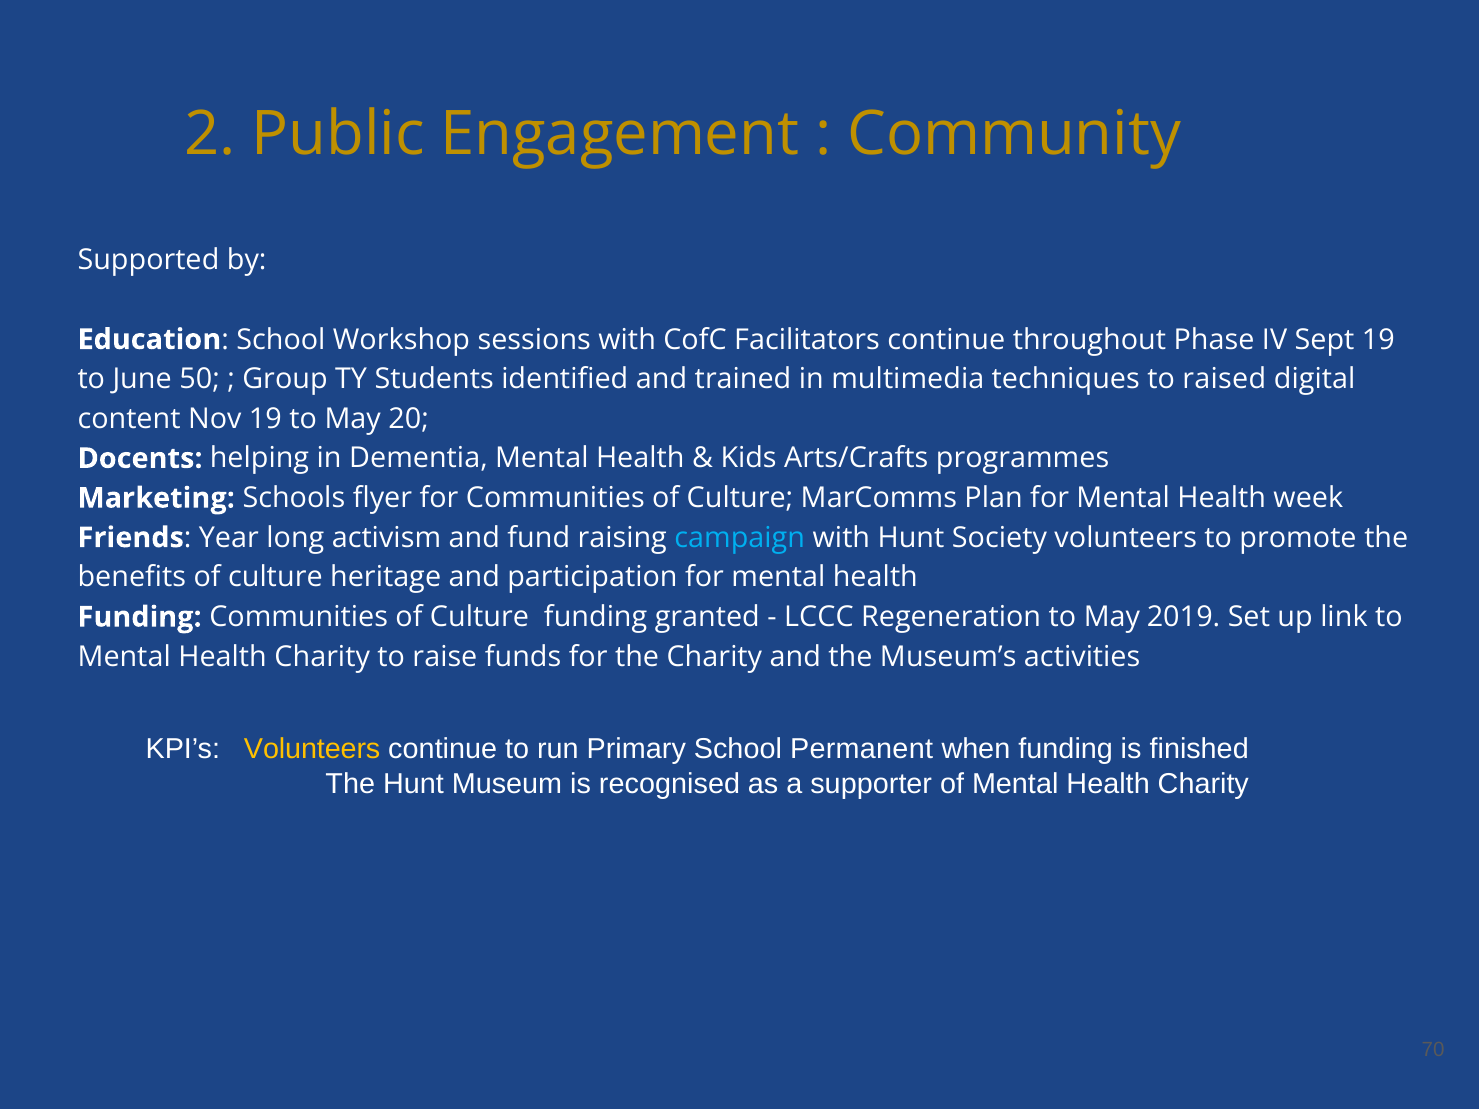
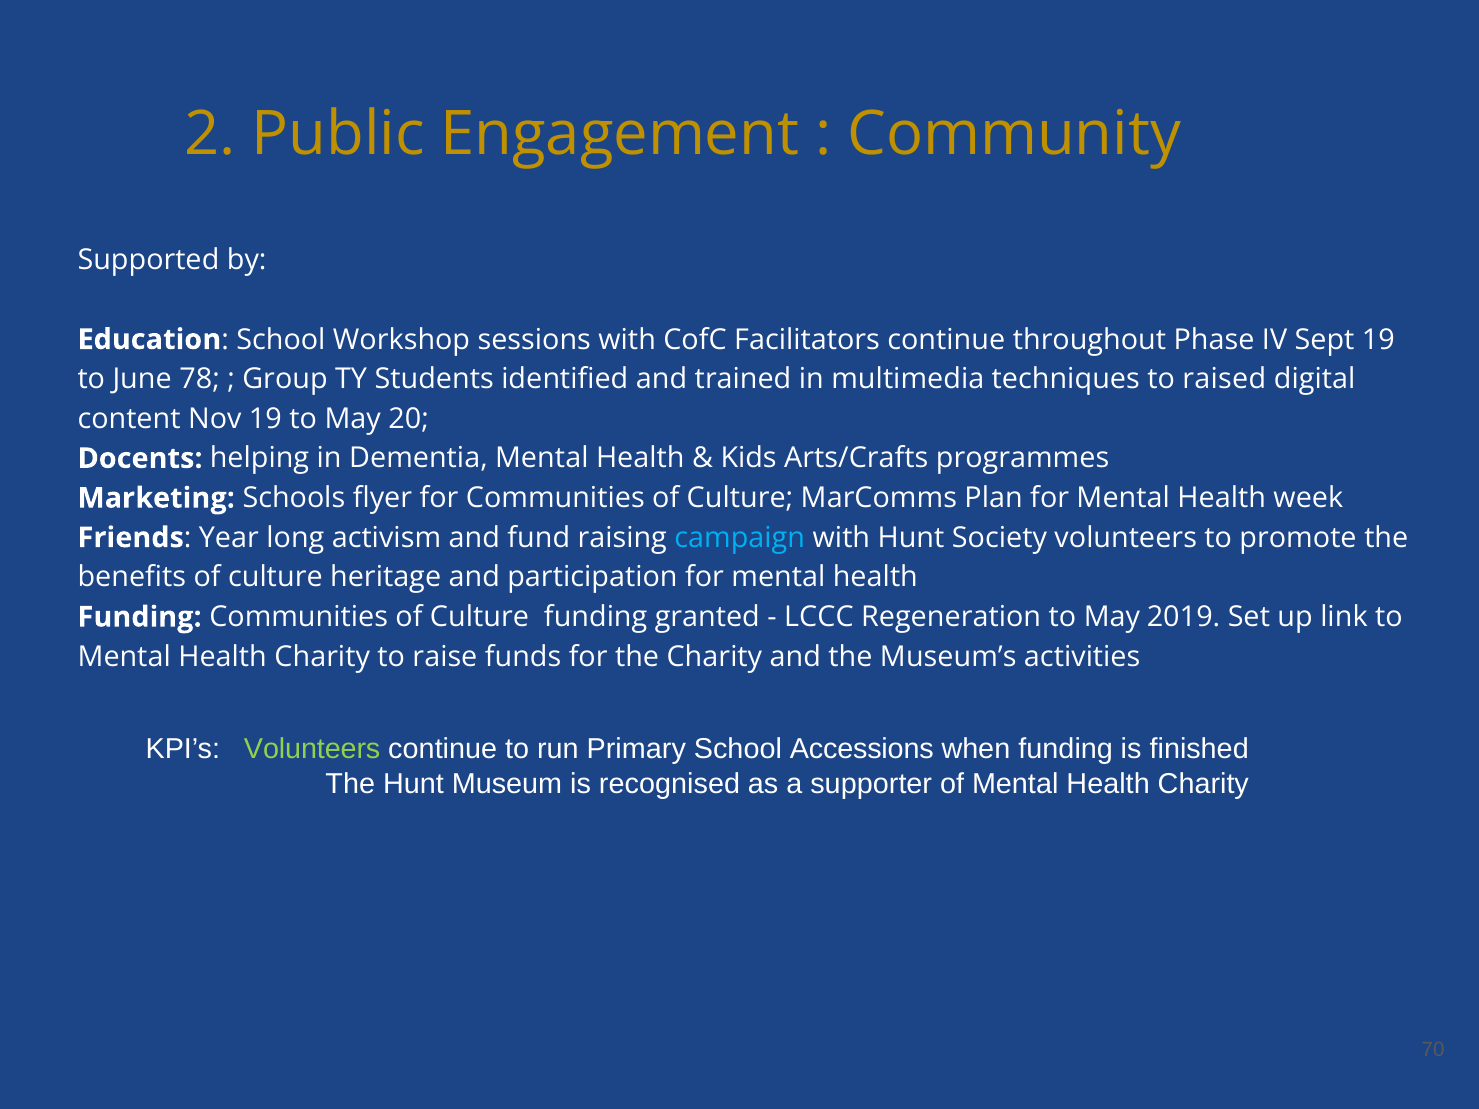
50: 50 -> 78
Volunteers at (312, 750) colour: yellow -> light green
Permanent: Permanent -> Accessions
